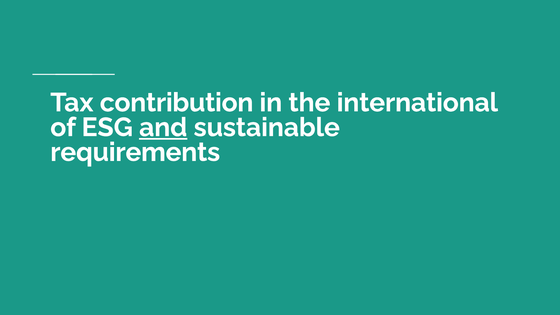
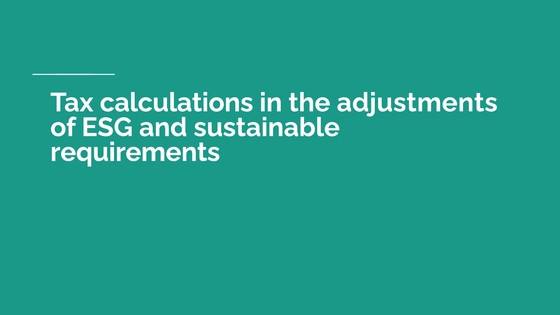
contribution: contribution -> calculations
international: international -> adjustments
and underline: present -> none
